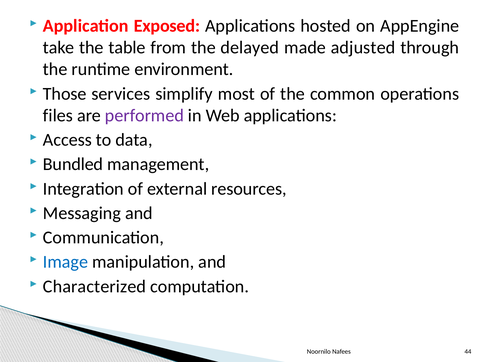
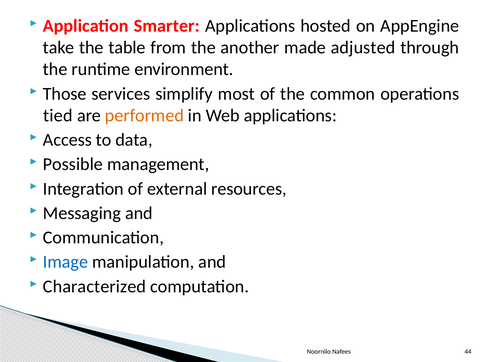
Exposed: Exposed -> Smarter
delayed: delayed -> another
files: files -> tied
performed colour: purple -> orange
Bundled: Bundled -> Possible
